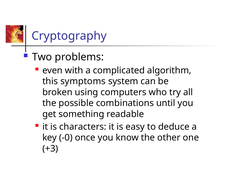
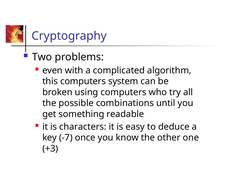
this symptoms: symptoms -> computers
-0: -0 -> -7
